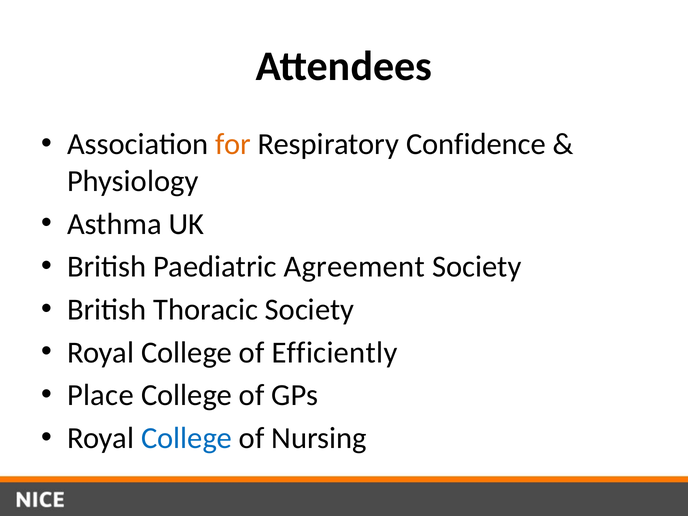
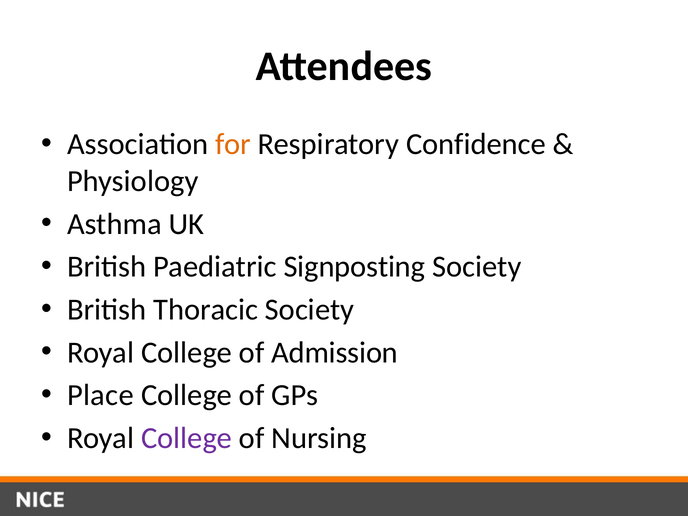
Agreement: Agreement -> Signposting
Efficiently: Efficiently -> Admission
College at (187, 438) colour: blue -> purple
